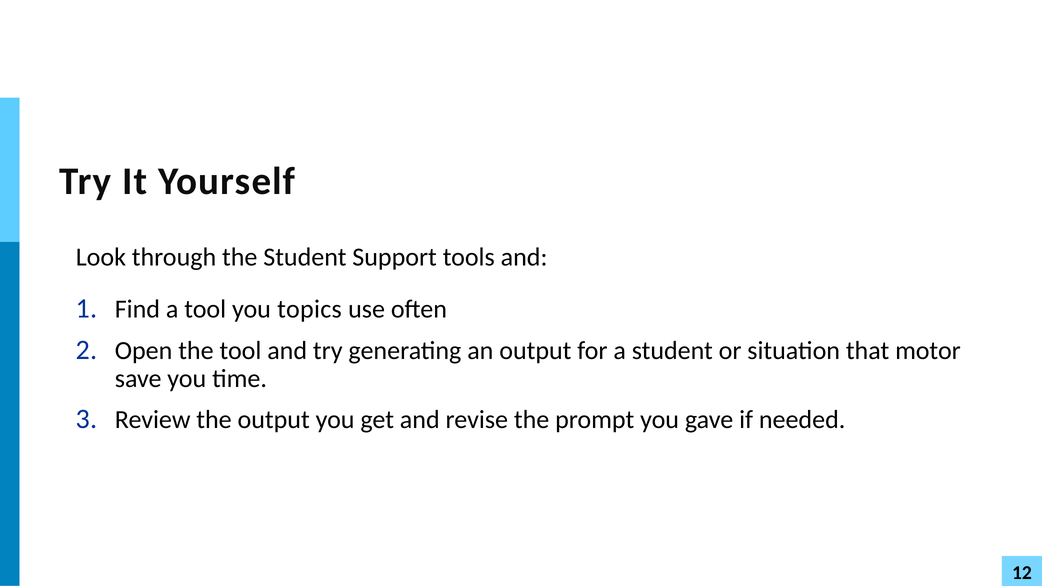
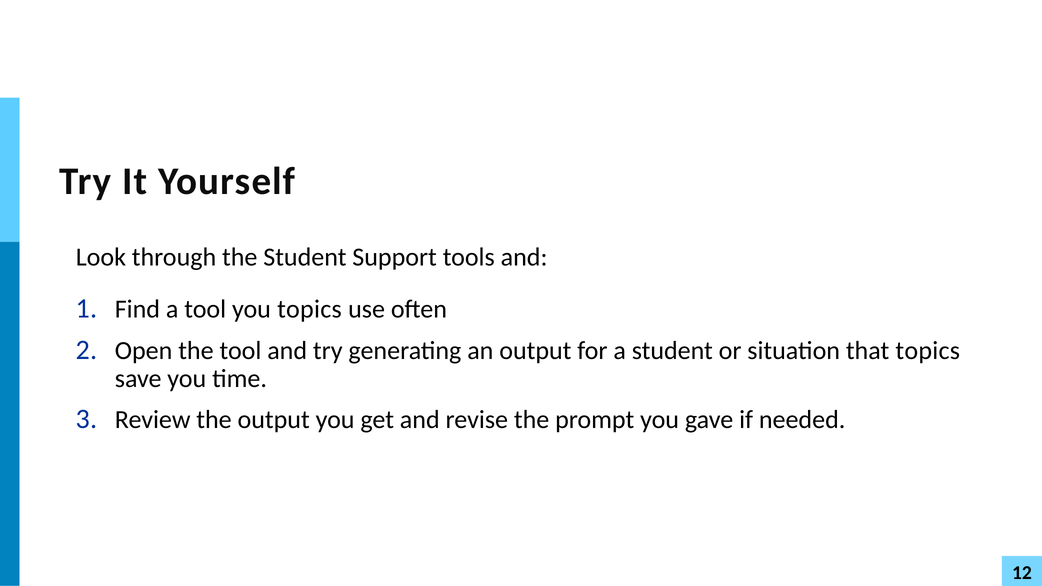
that motor: motor -> topics
